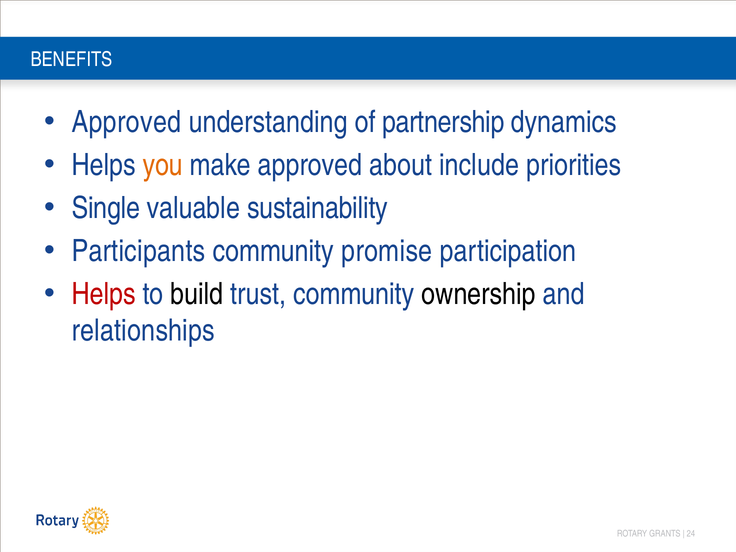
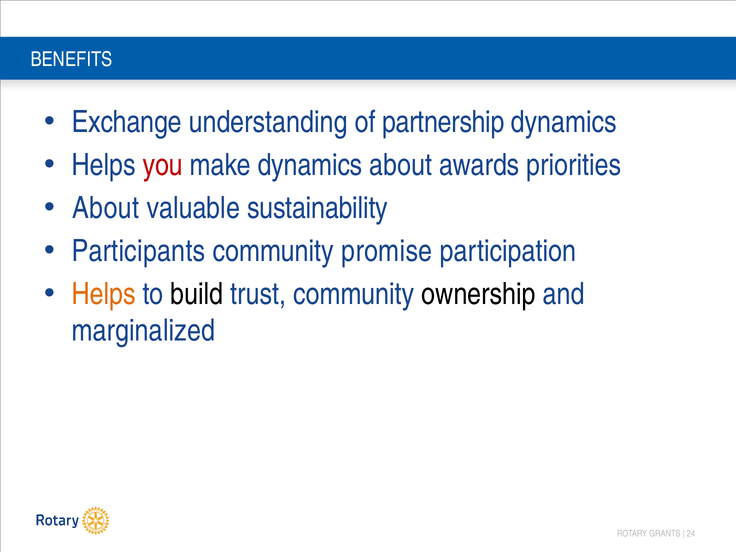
Approved at (126, 122): Approved -> Exchange
you colour: orange -> red
make approved: approved -> dynamics
include: include -> awards
Single at (106, 208): Single -> About
Helps at (104, 294) colour: red -> orange
relationships: relationships -> marginalized
